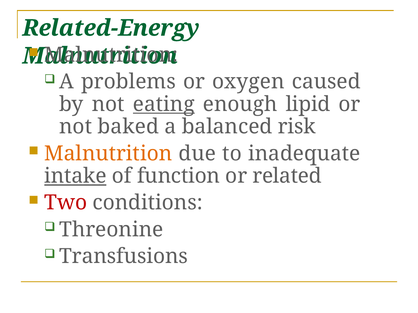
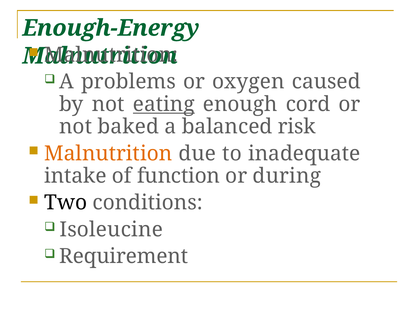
Related-Energy: Related-Energy -> Enough-Energy
lipid: lipid -> cord
intake underline: present -> none
related: related -> during
Two colour: red -> black
Threonine: Threonine -> Isoleucine
Transfusions: Transfusions -> Requirement
